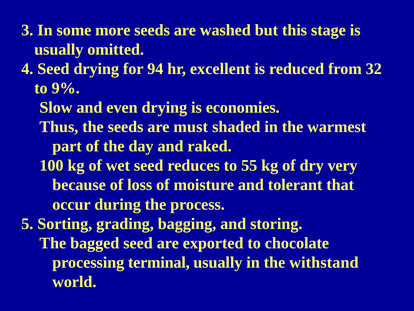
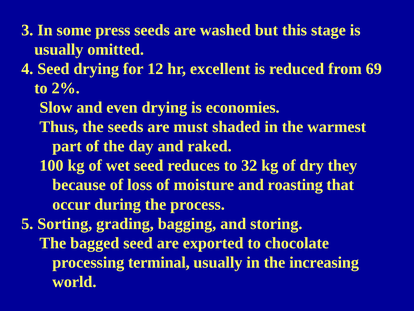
more: more -> press
94: 94 -> 12
32: 32 -> 69
9%: 9% -> 2%
55: 55 -> 32
very: very -> they
tolerant: tolerant -> roasting
withstand: withstand -> increasing
